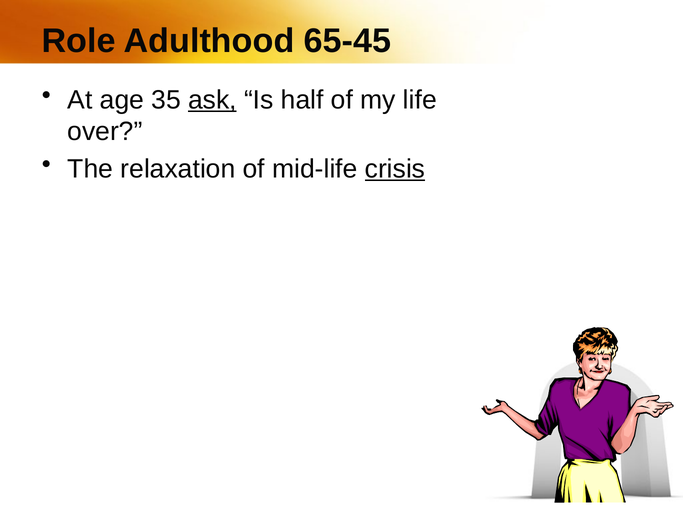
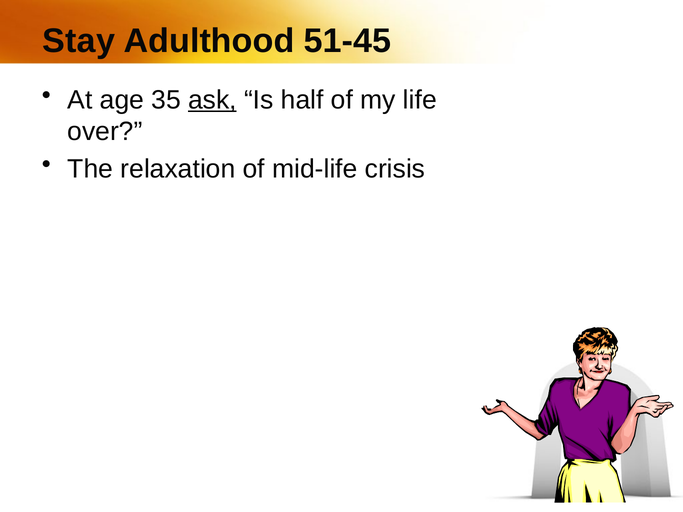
Role: Role -> Stay
65-45: 65-45 -> 51-45
crisis underline: present -> none
